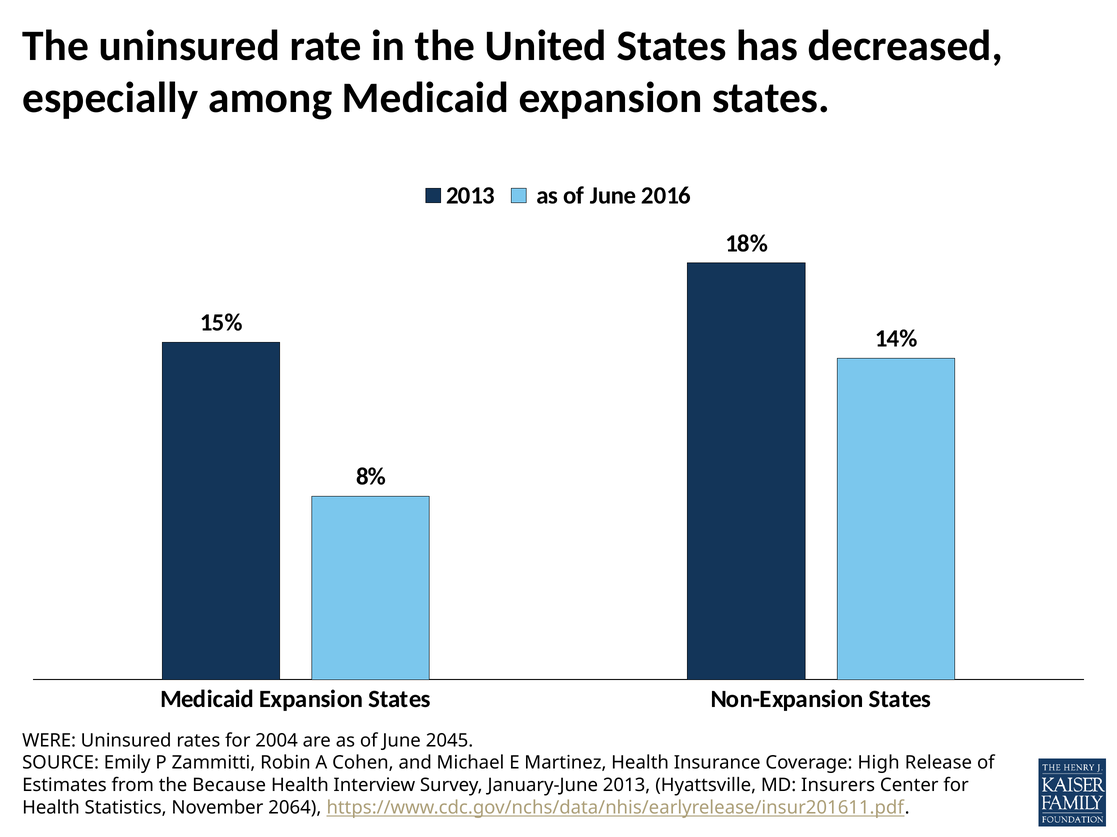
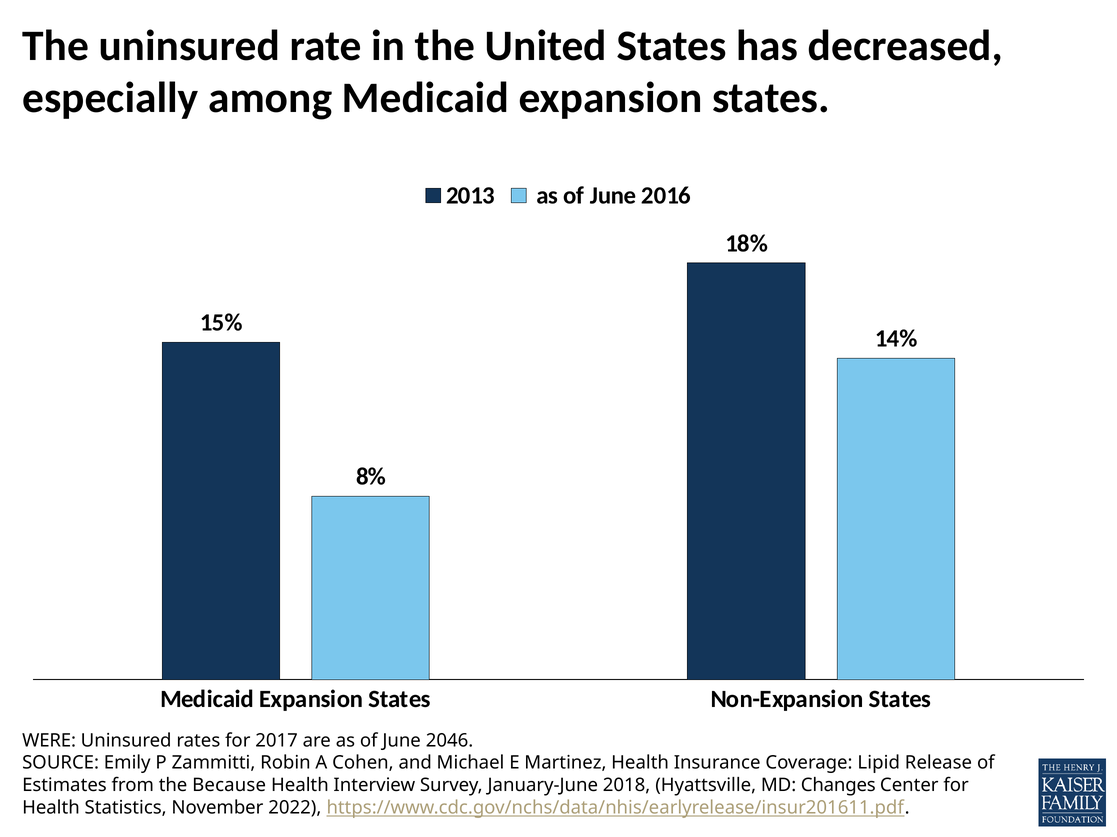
2004: 2004 -> 2017
2045: 2045 -> 2046
High: High -> Lipid
January-June 2013: 2013 -> 2018
Insurers: Insurers -> Changes
2064: 2064 -> 2022
